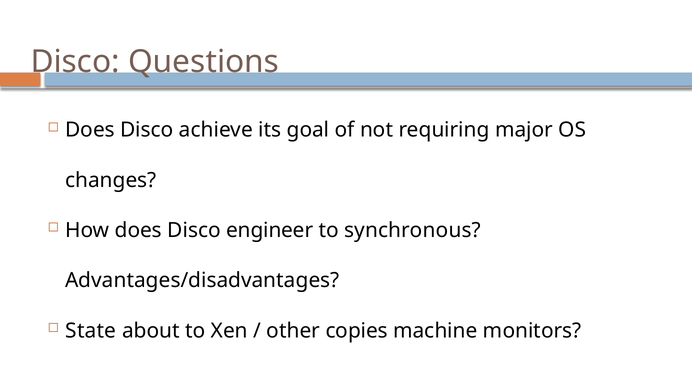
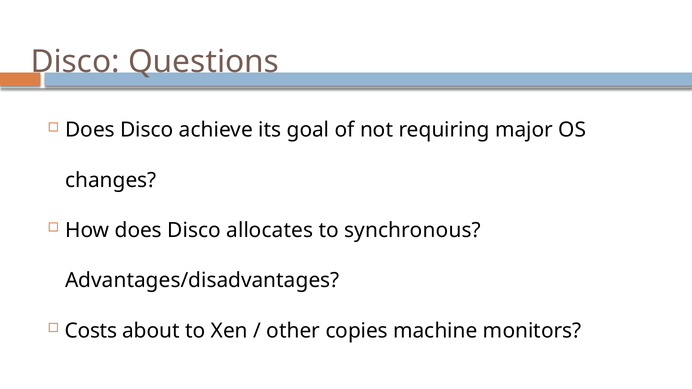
engineer: engineer -> allocates
State: State -> Costs
